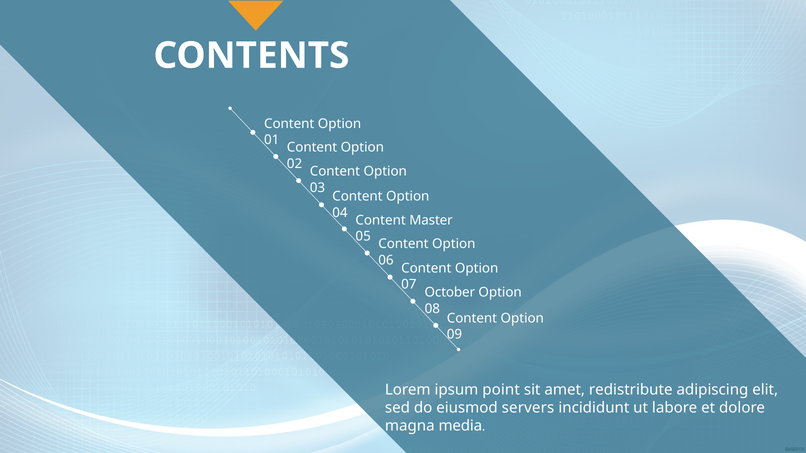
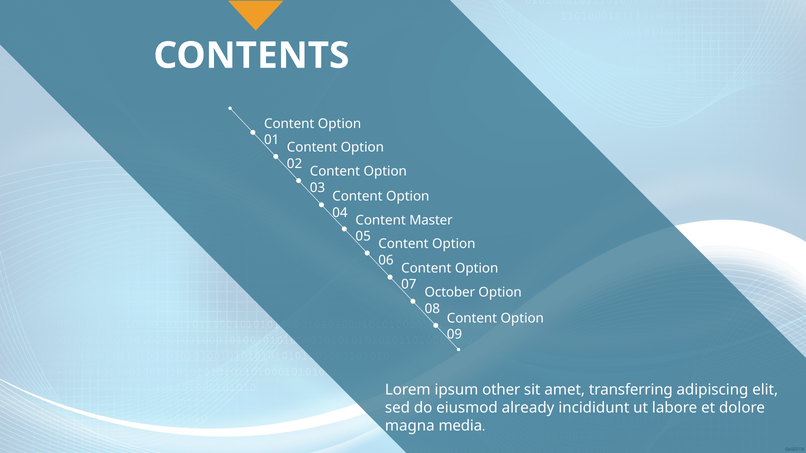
point: point -> other
redistribute: redistribute -> transferring
servers: servers -> already
